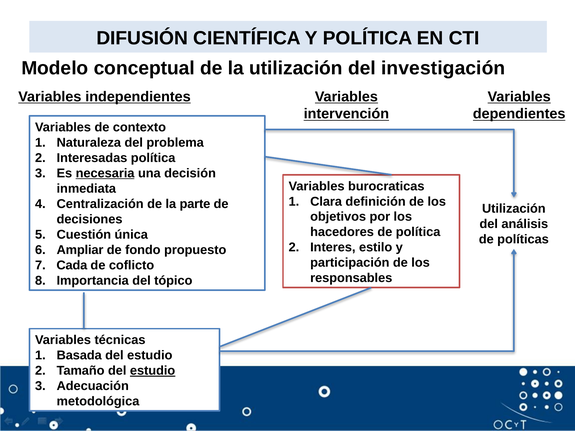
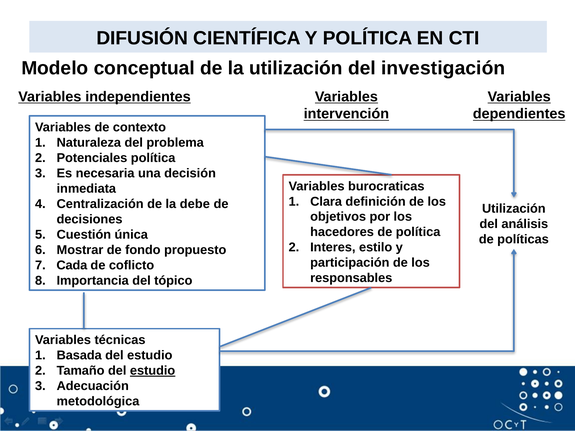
Interesadas: Interesadas -> Potenciales
necesaria underline: present -> none
parte: parte -> debe
Ampliar: Ampliar -> Mostrar
